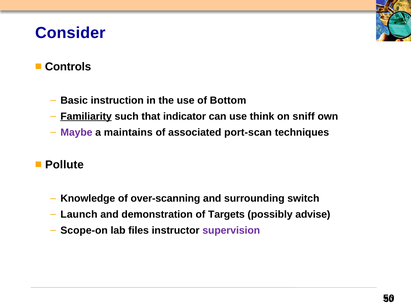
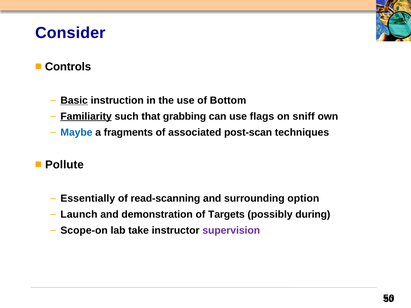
Basic underline: none -> present
indicator: indicator -> grabbing
think: think -> flags
Maybe colour: purple -> blue
maintains: maintains -> fragments
port-scan: port-scan -> post-scan
Knowledge: Knowledge -> Essentially
over-scanning: over-scanning -> read-scanning
switch: switch -> option
advise: advise -> during
files: files -> take
